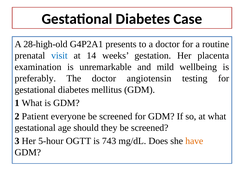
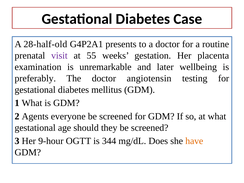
28-high-old: 28-high-old -> 28-half-old
visit colour: blue -> purple
14: 14 -> 55
mild: mild -> later
Patient: Patient -> Agents
5-hour: 5-hour -> 9-hour
743: 743 -> 344
